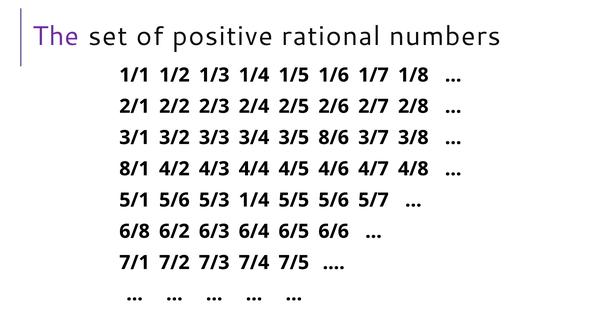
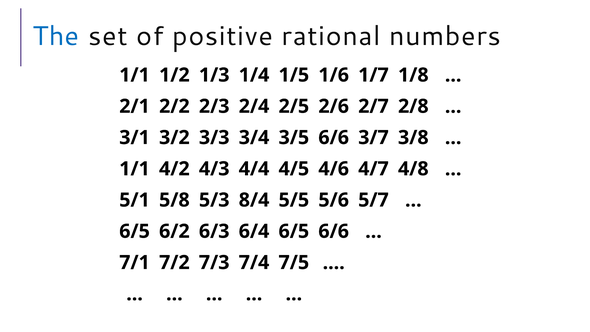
The colour: purple -> blue
3/5 8/6: 8/6 -> 6/6
8/1 at (135, 169): 8/1 -> 1/1
5/1 5/6: 5/6 -> 5/8
5/3 1/4: 1/4 -> 8/4
6/8 at (135, 231): 6/8 -> 6/5
